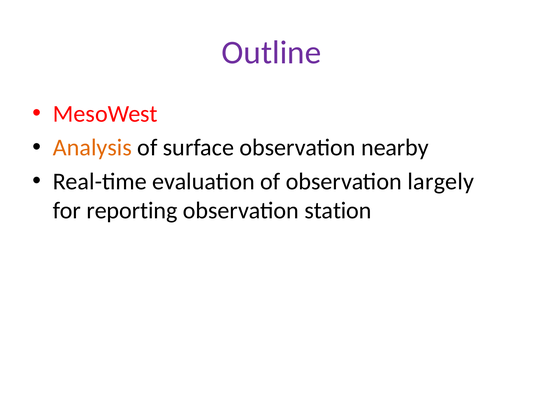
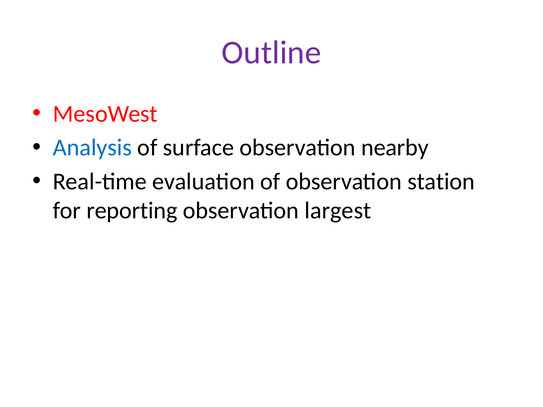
Analysis colour: orange -> blue
largely: largely -> station
station: station -> largest
